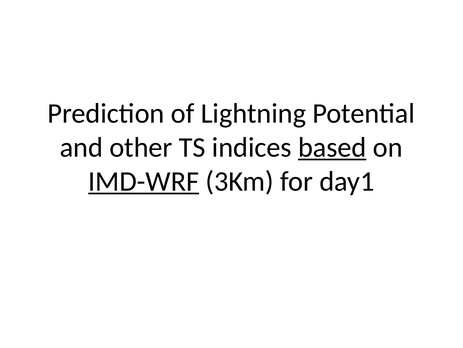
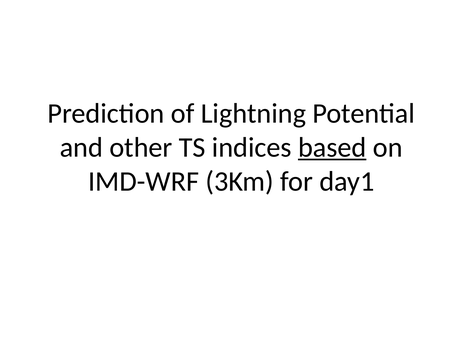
IMD-WRF underline: present -> none
